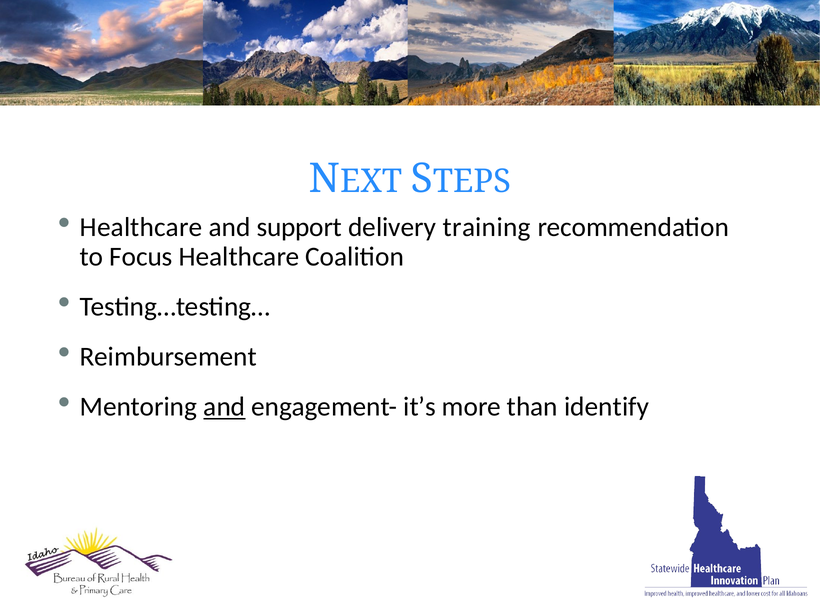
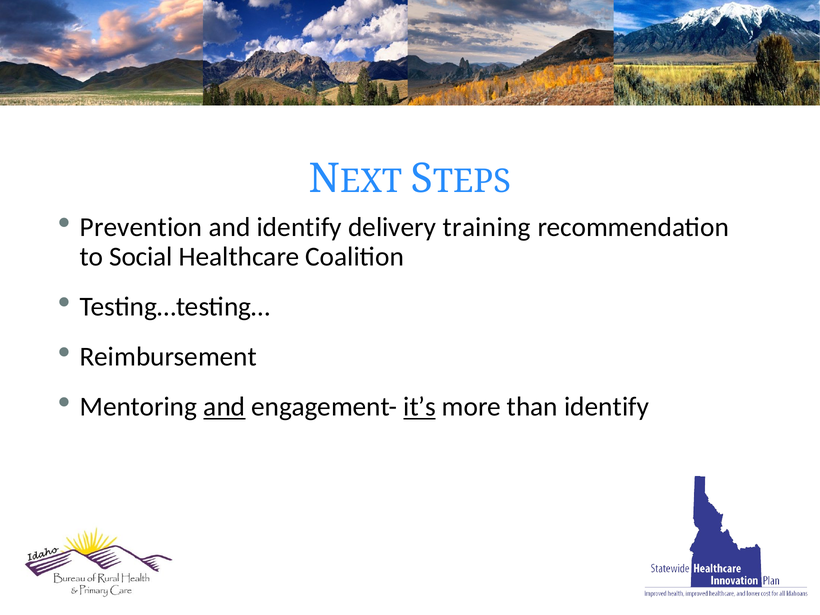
Healthcare at (141, 227): Healthcare -> Prevention
and support: support -> identify
Focus: Focus -> Social
it’s underline: none -> present
